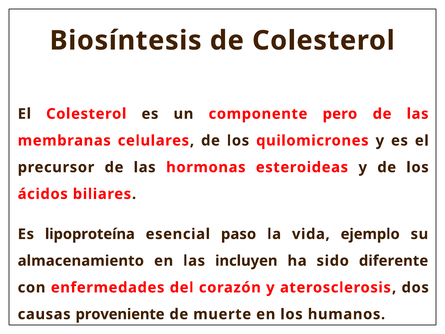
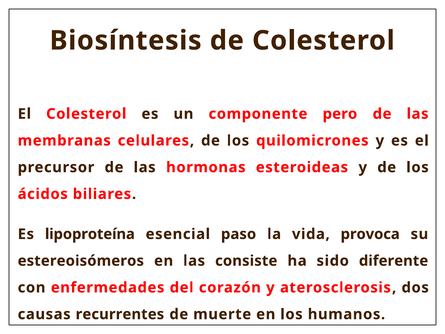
ejemplo: ejemplo -> provoca
almacenamiento: almacenamiento -> estereoisómeros
incluyen: incluyen -> consiste
proveniente: proveniente -> recurrentes
